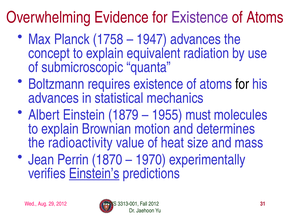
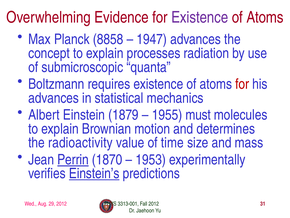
1758: 1758 -> 8858
equivalent: equivalent -> processes
for at (242, 84) colour: black -> red
heat: heat -> time
Perrin underline: none -> present
1970: 1970 -> 1953
